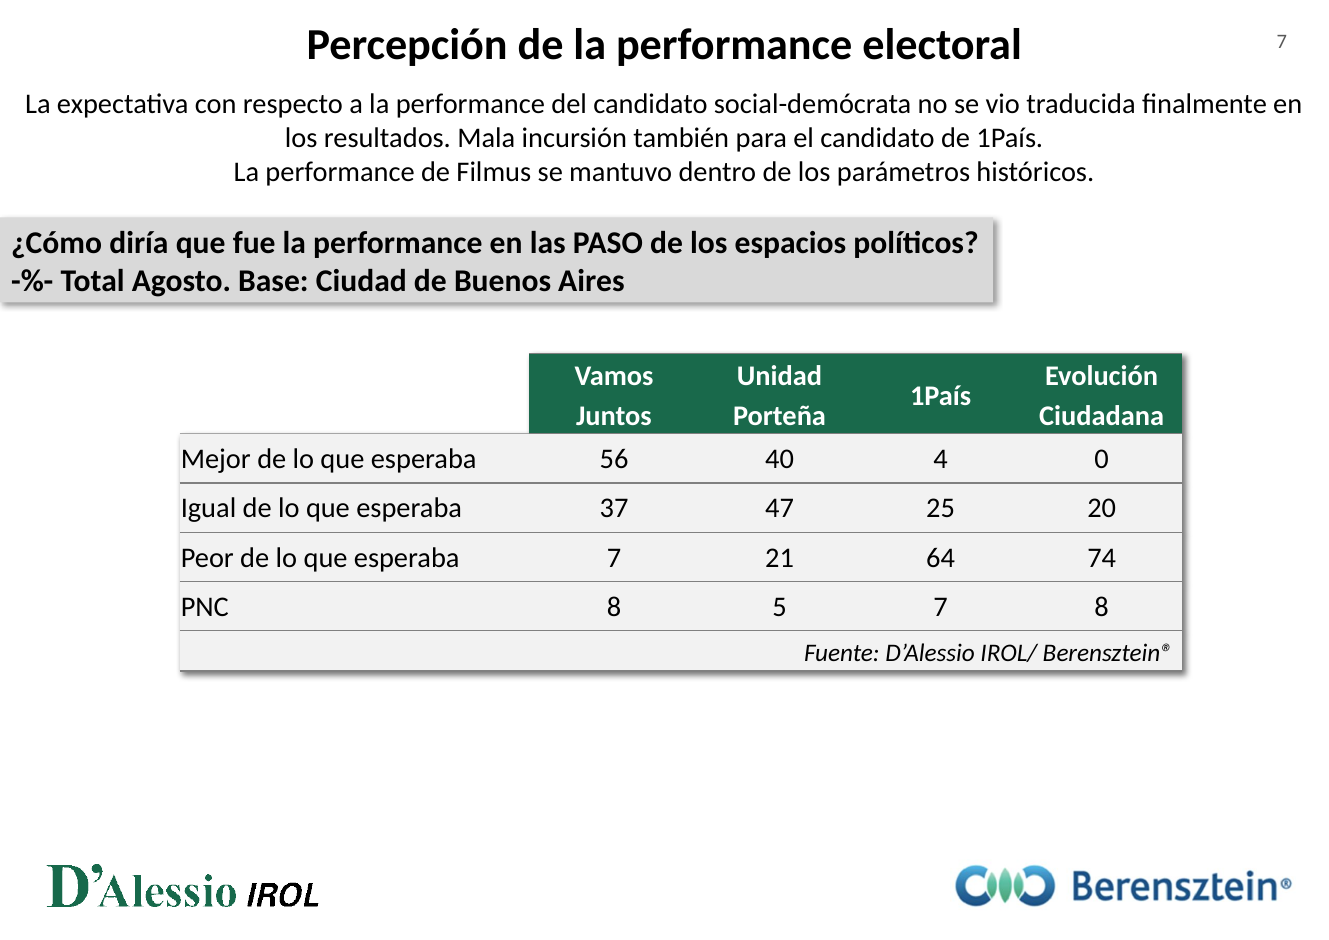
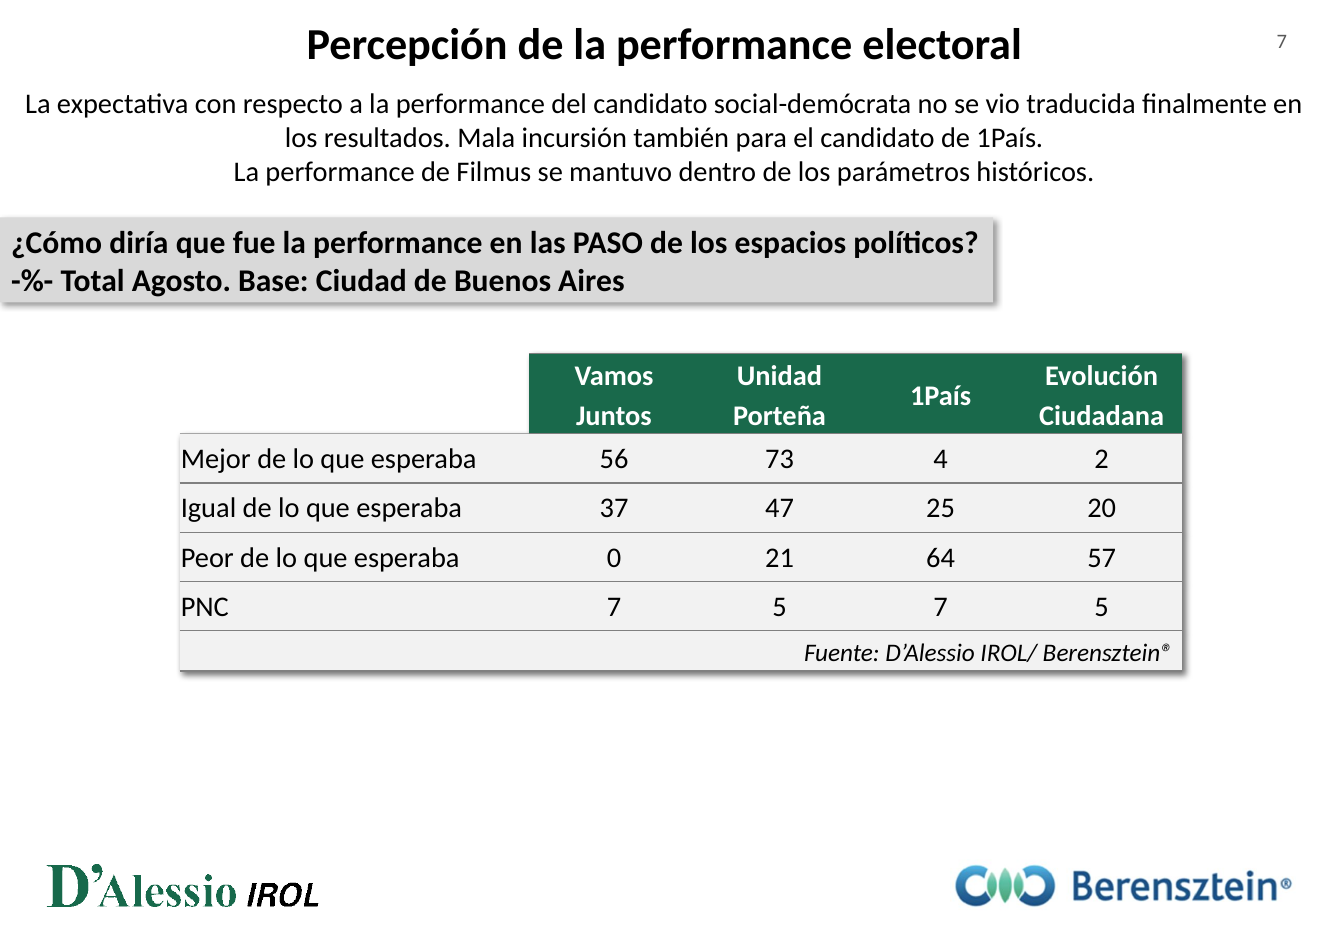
40: 40 -> 73
0: 0 -> 2
esperaba 7: 7 -> 0
74: 74 -> 57
PNC 8: 8 -> 7
5 7 8: 8 -> 5
